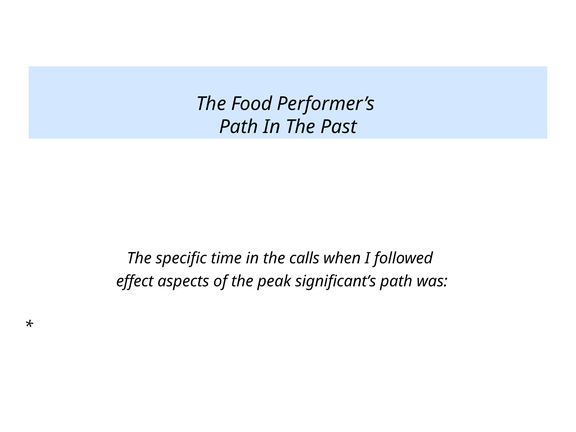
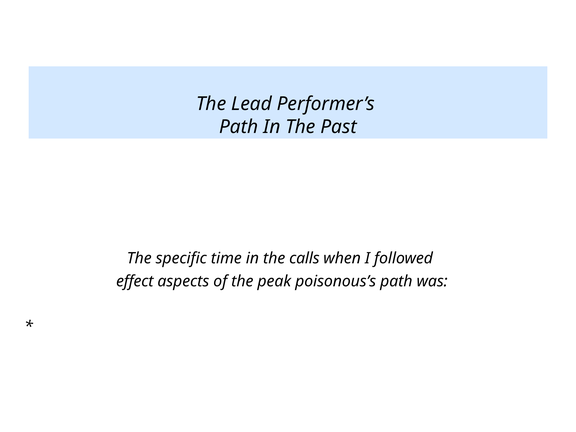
Food: Food -> Lead
significant’s: significant’s -> poisonous’s
